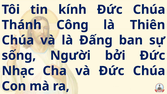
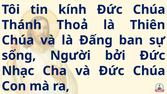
Công: Công -> Thoả
